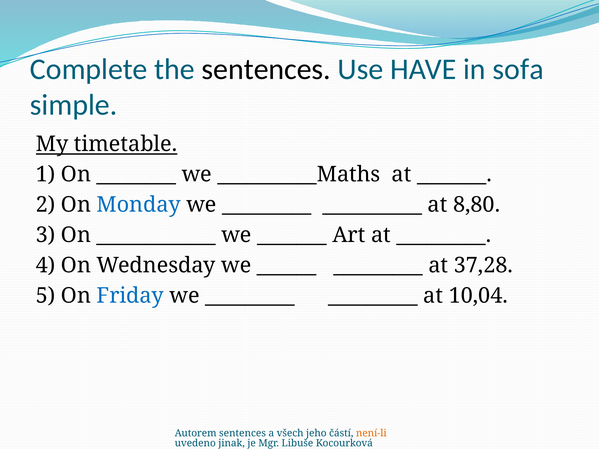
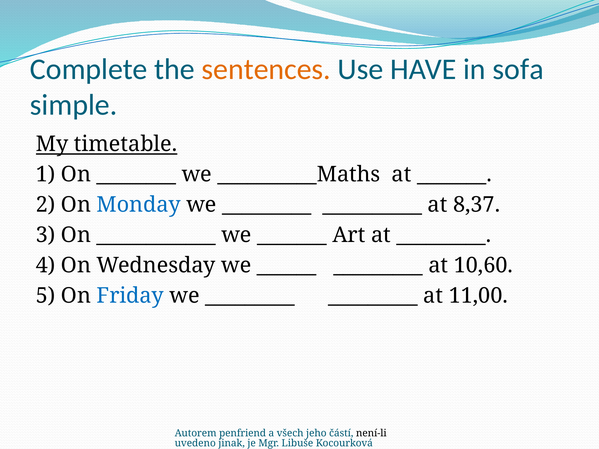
sentences at (266, 69) colour: black -> orange
8,80: 8,80 -> 8,37
37,28: 37,28 -> 10,60
10,04: 10,04 -> 11,00
Autorem sentences: sentences -> penfriend
není-li colour: orange -> black
